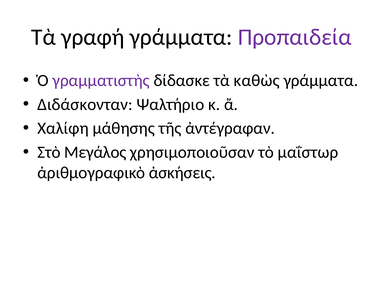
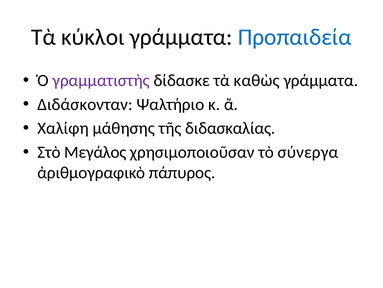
γραφή: γραφή -> κύκλοι
Προπαιδεία colour: purple -> blue
ἀντέγραφαν: ἀντέγραφαν -> διδασκαλίας
μαΐστωρ: μαΐστωρ -> σύνεργα
ἀσκήσεις: ἀσκήσεις -> πάπυρος
